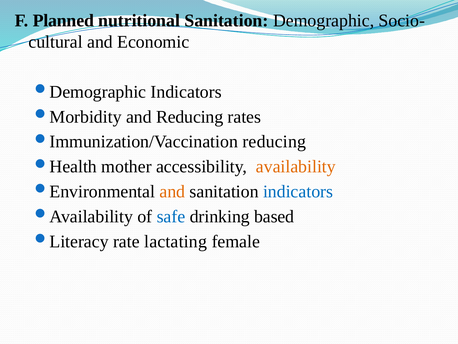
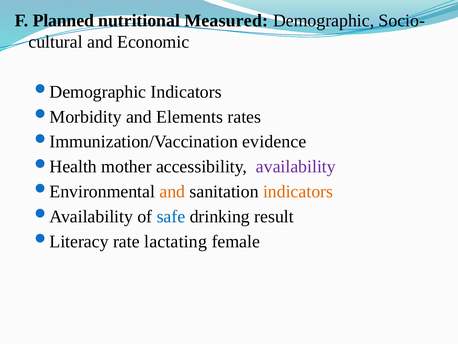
nutritional Sanitation: Sanitation -> Measured
and Reducing: Reducing -> Elements
reducing at (274, 142): reducing -> evidence
availability colour: orange -> purple
indicators at (298, 191) colour: blue -> orange
based: based -> result
